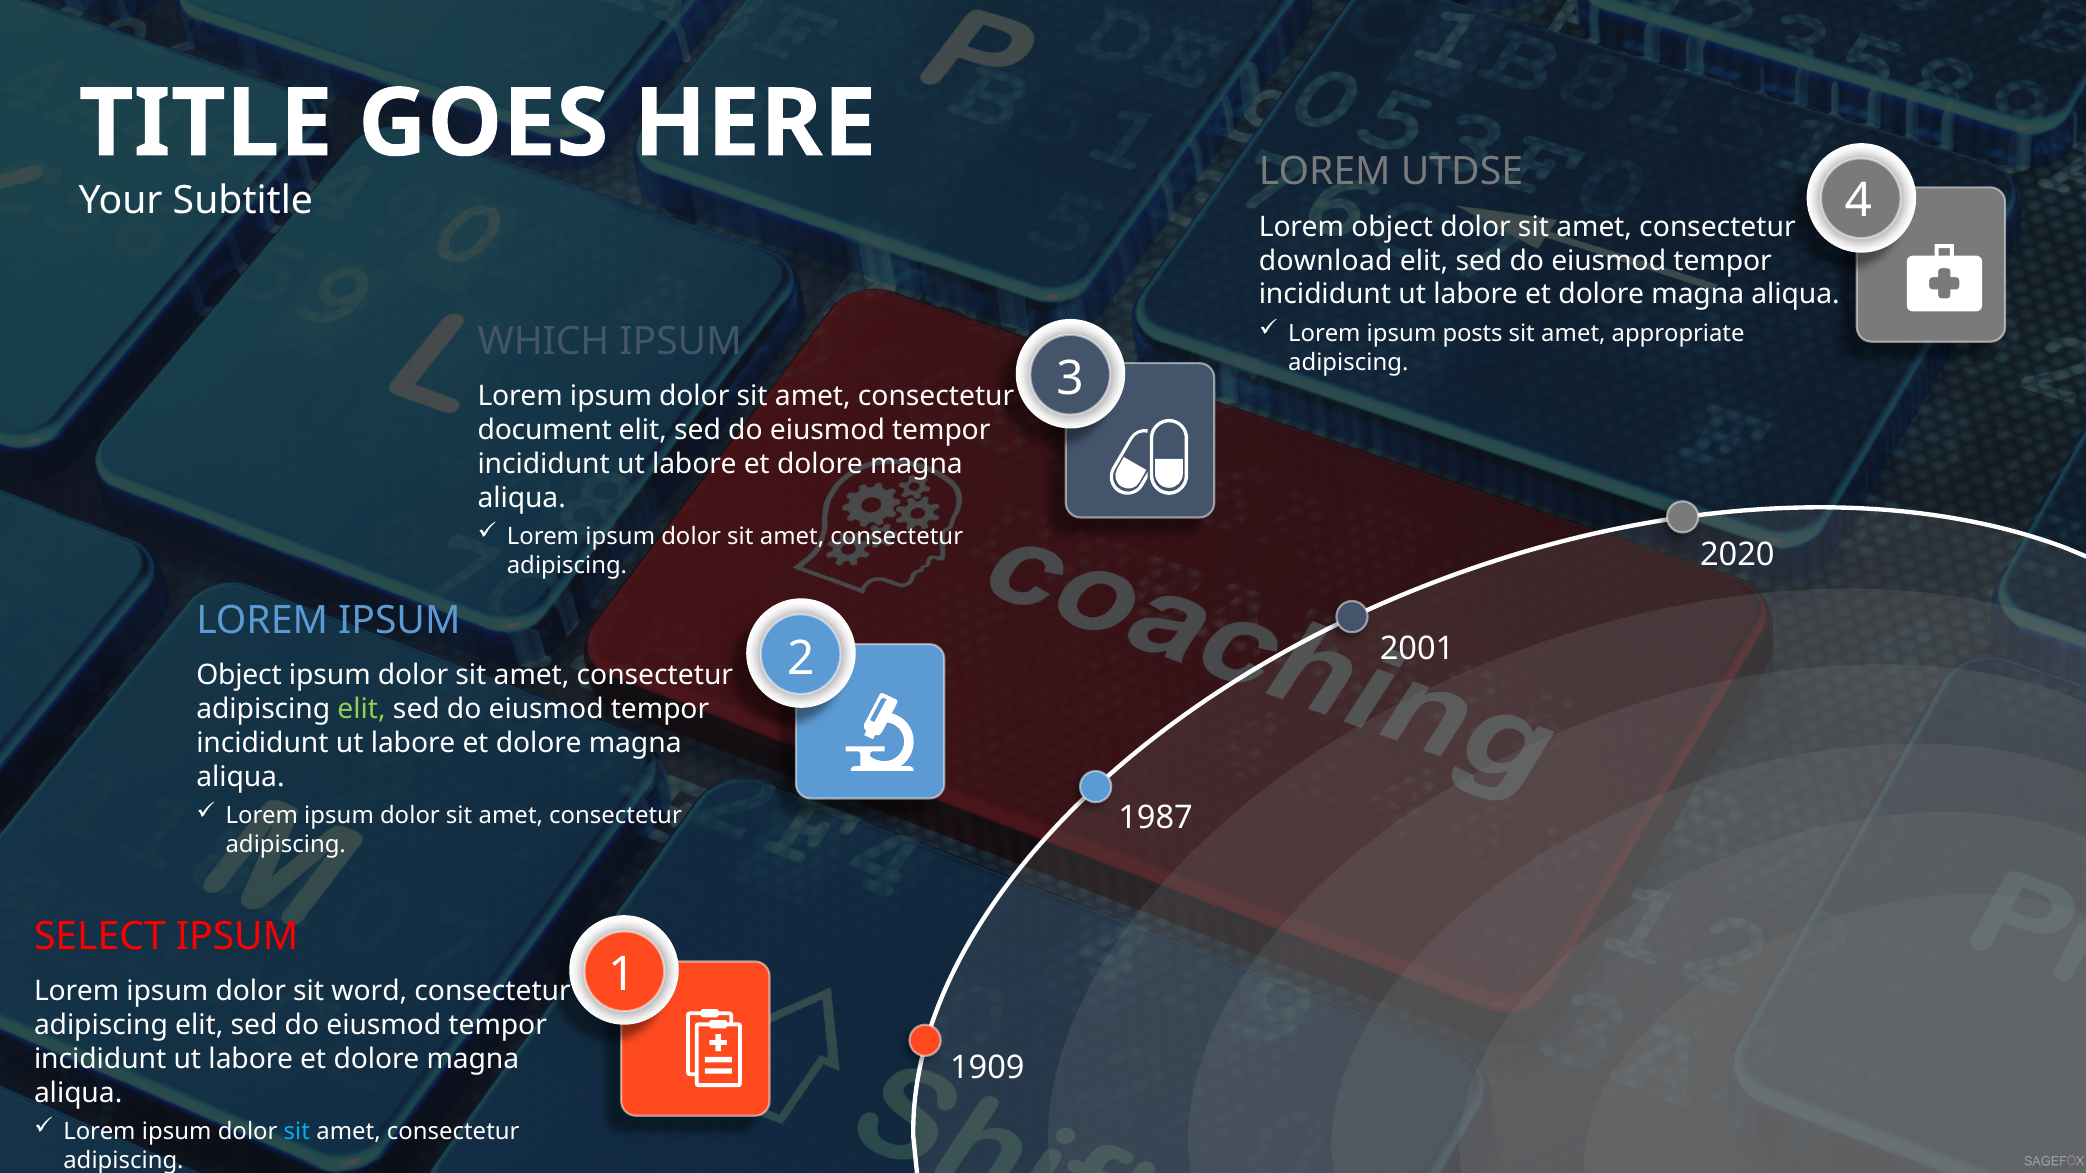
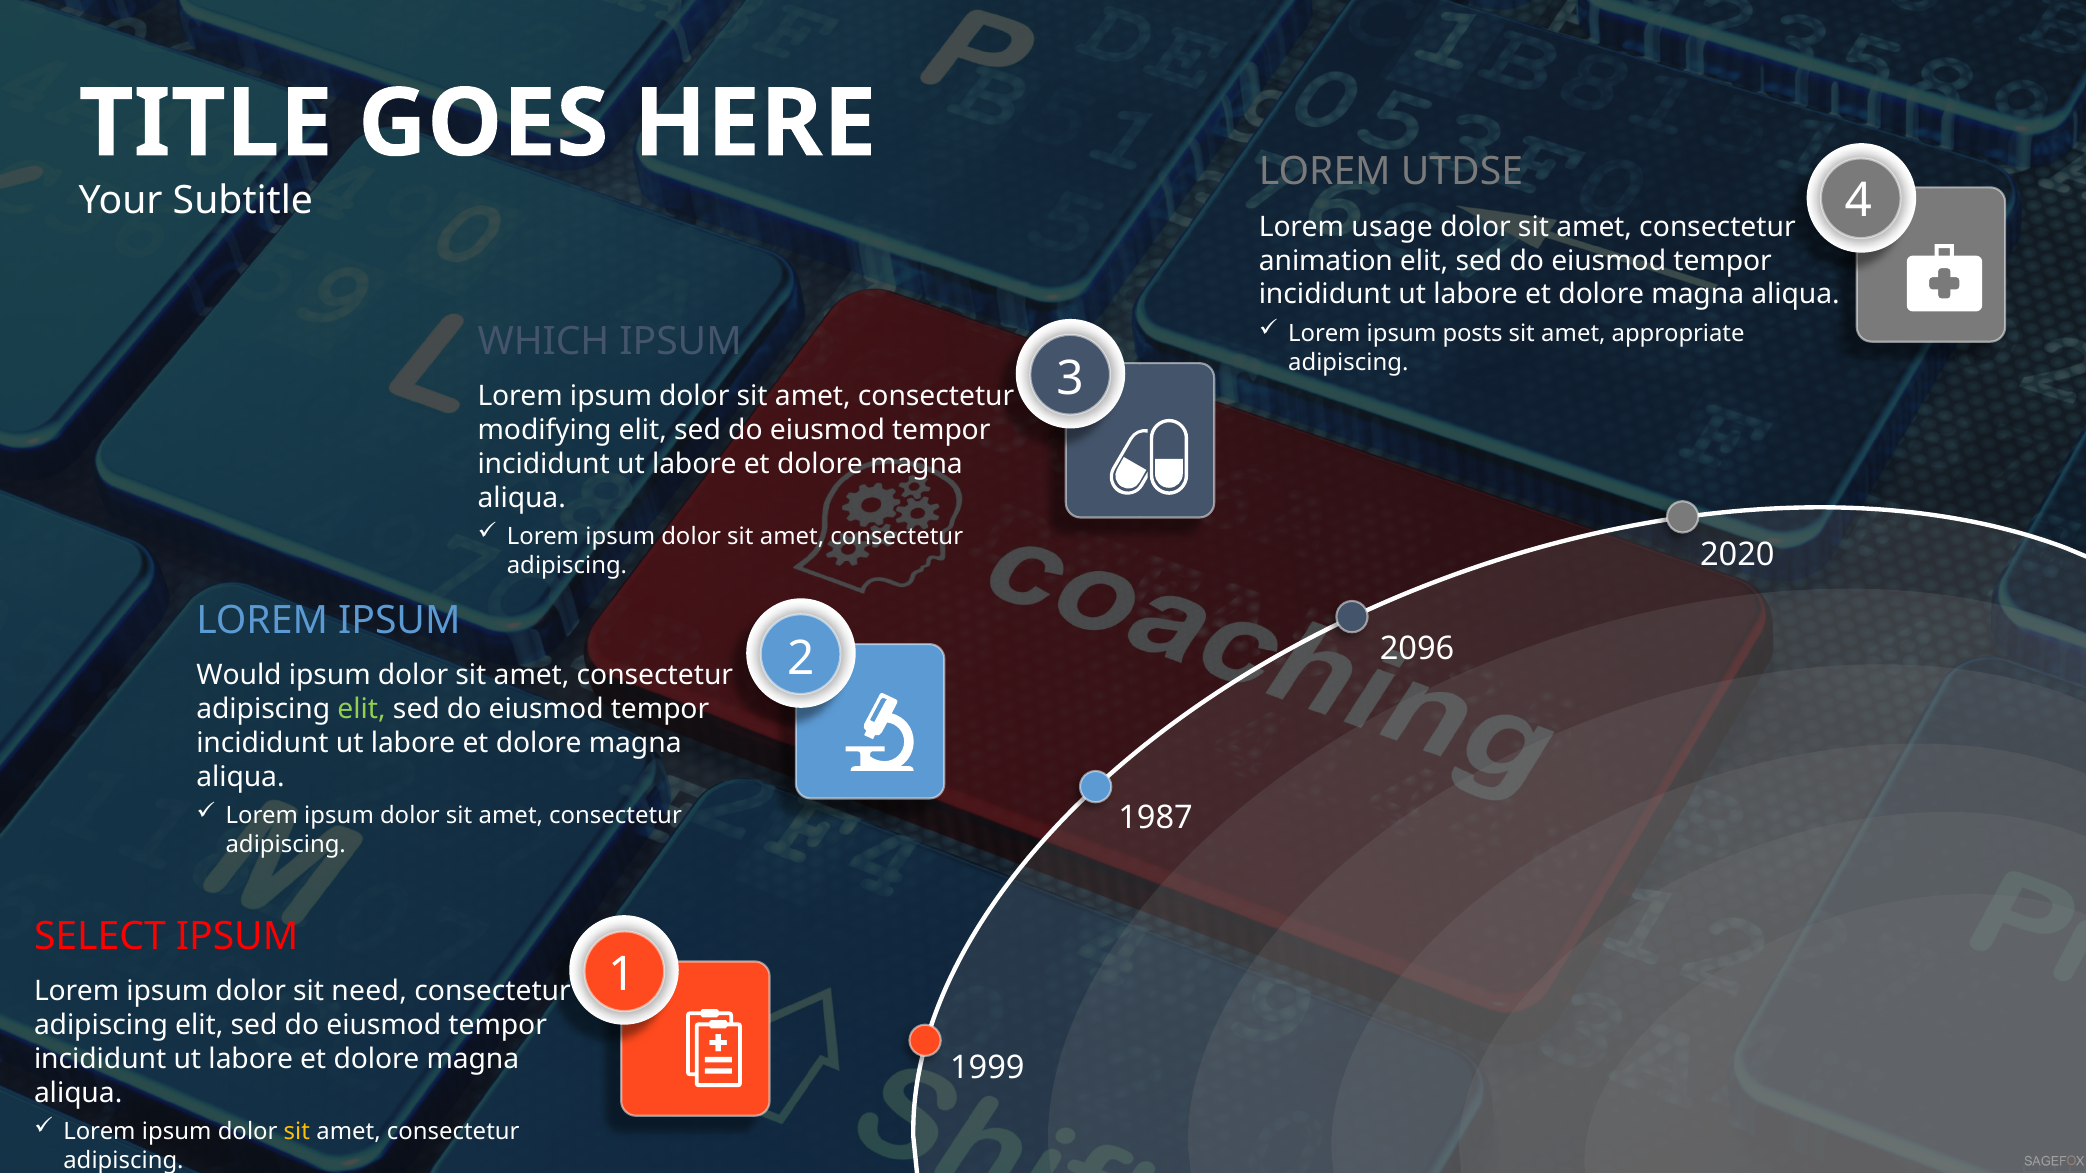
Lorem object: object -> usage
download: download -> animation
document: document -> modifying
2001: 2001 -> 2096
Object at (239, 676): Object -> Would
word: word -> need
1909: 1909 -> 1999
sit at (297, 1132) colour: light blue -> yellow
